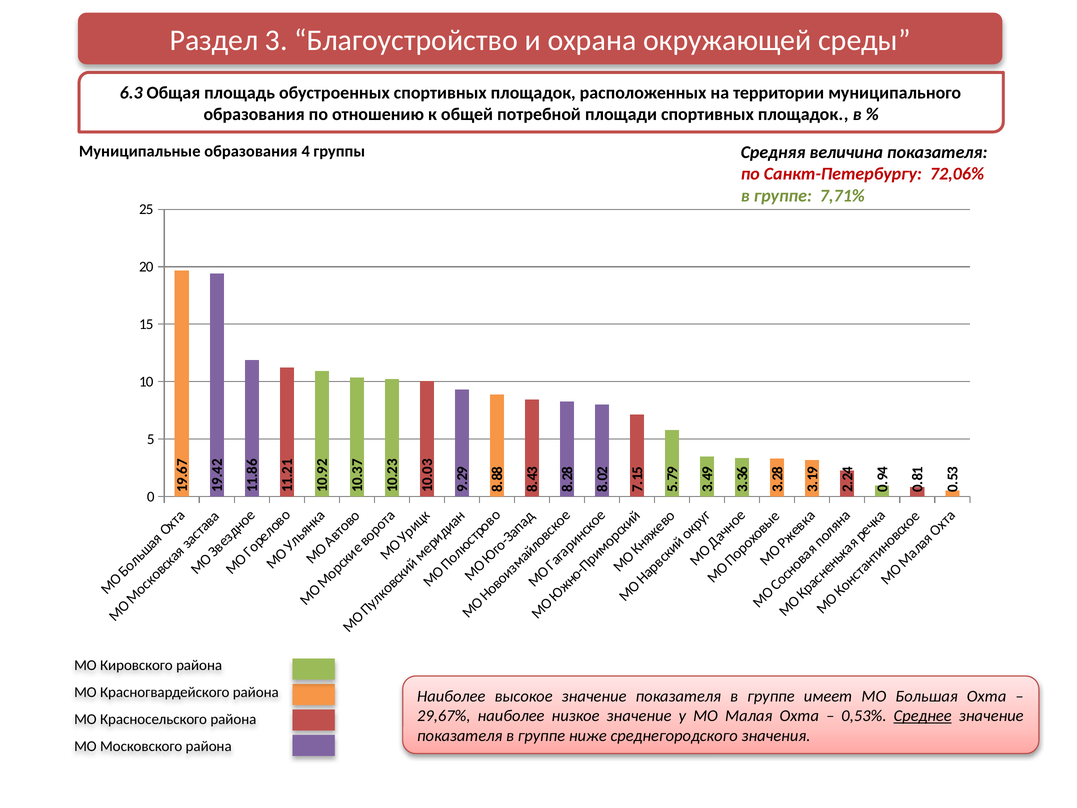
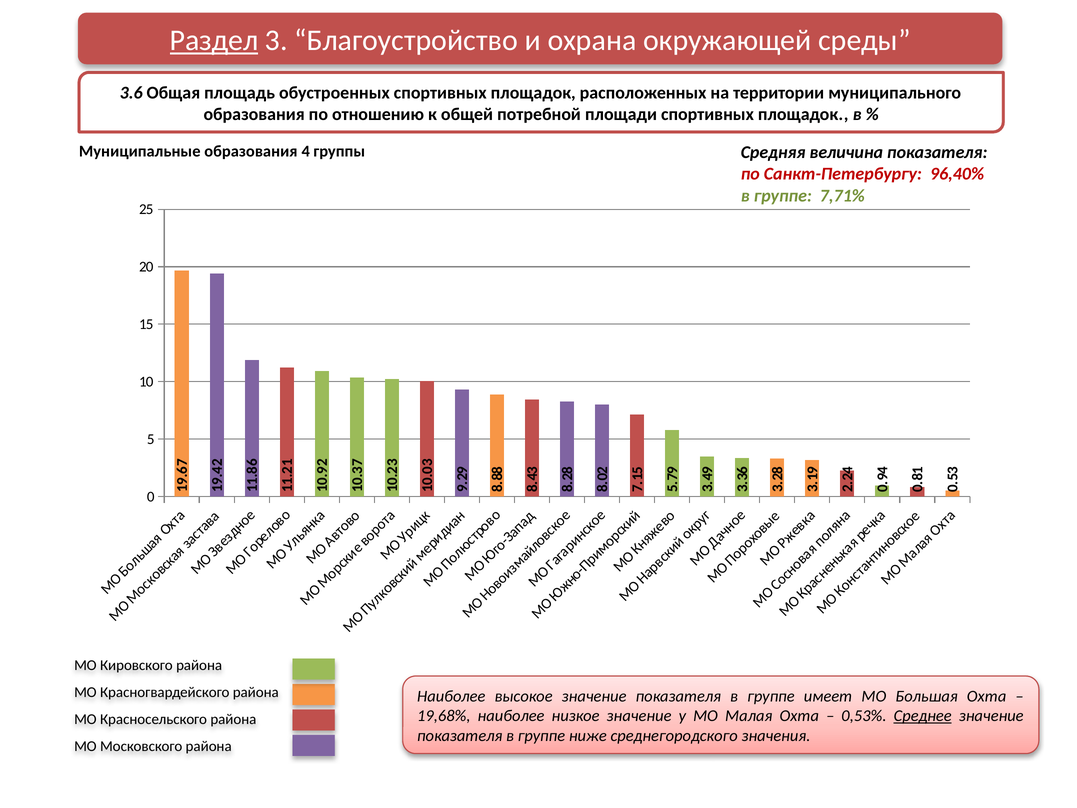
Раздел underline: none -> present
6.3: 6.3 -> 3.6
72,06%: 72,06% -> 96,40%
29,67%: 29,67% -> 19,68%
